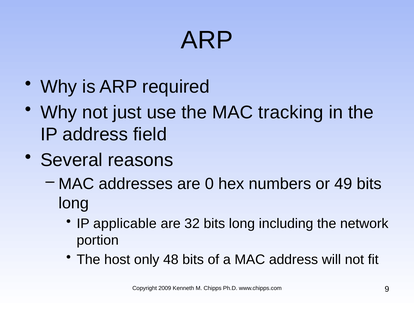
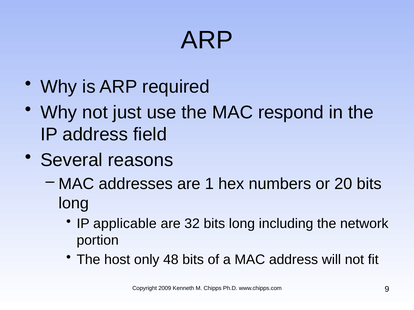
tracking: tracking -> respond
0: 0 -> 1
49: 49 -> 20
